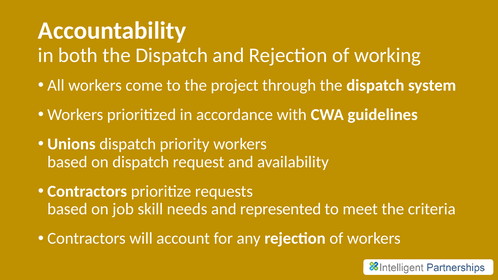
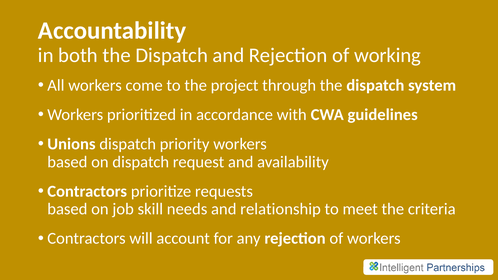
represented: represented -> relationship
